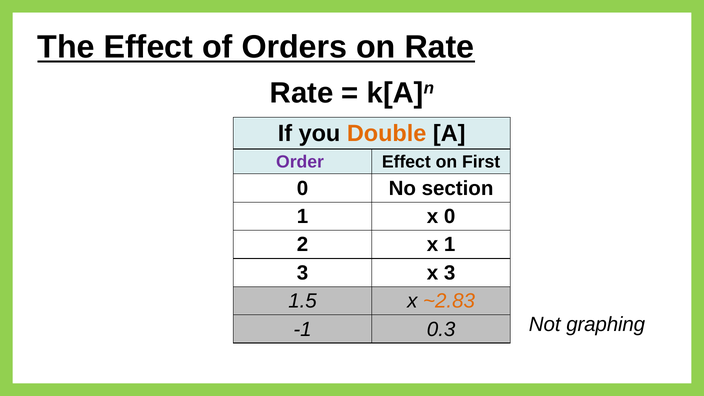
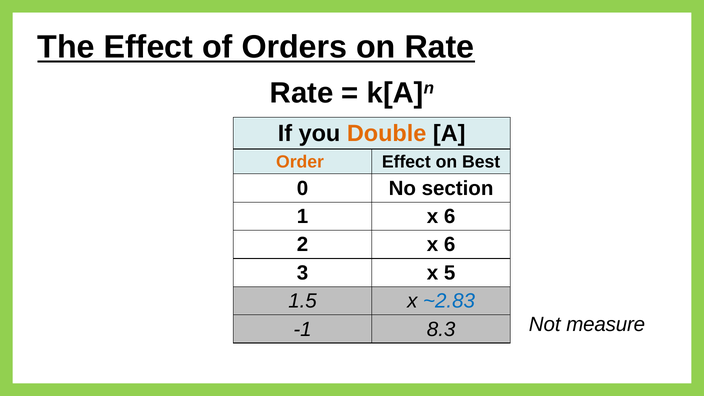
Order colour: purple -> orange
First: First -> Best
1 x 0: 0 -> 6
2 x 1: 1 -> 6
x 3: 3 -> 5
~2.83 colour: orange -> blue
graphing: graphing -> measure
0.3: 0.3 -> 8.3
